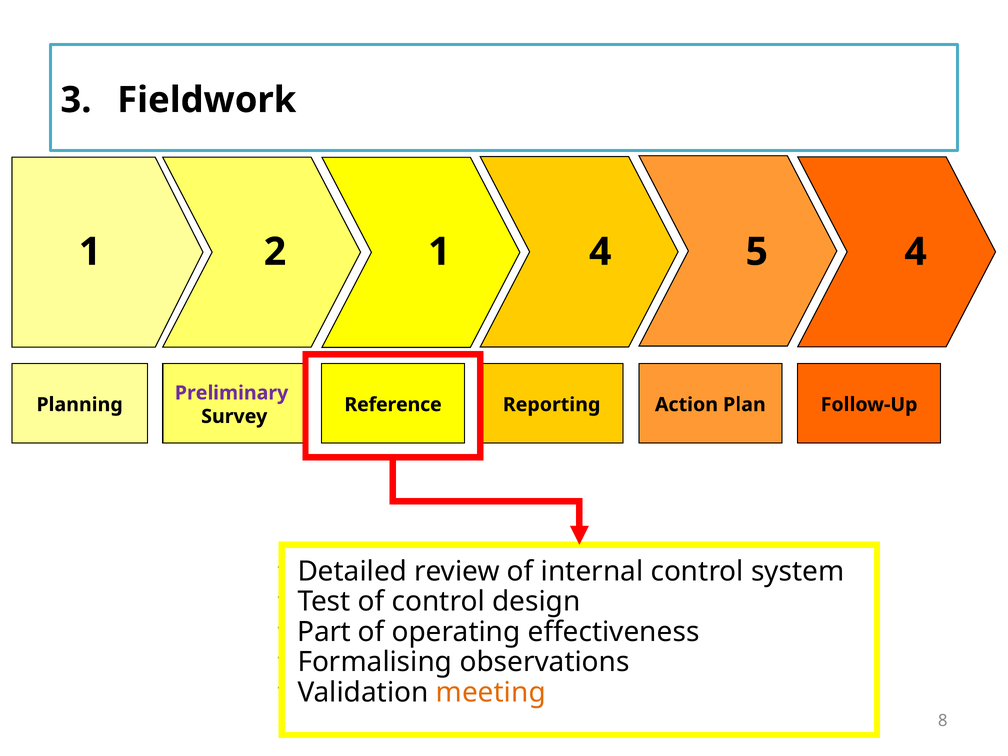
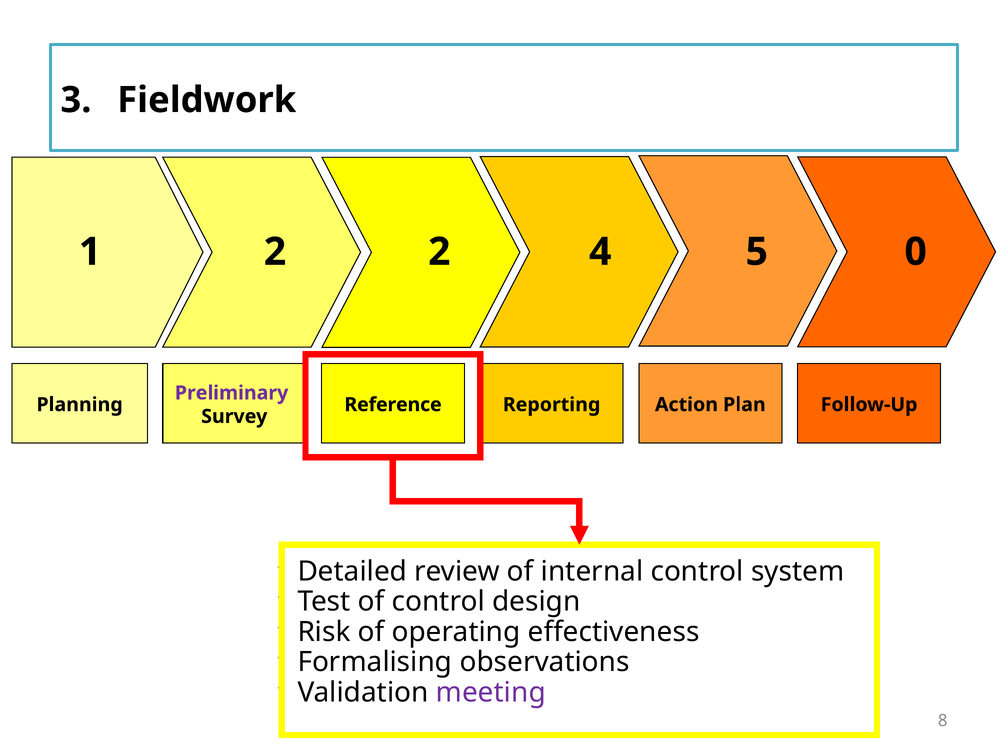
2 1: 1 -> 2
5 4: 4 -> 0
Part: Part -> Risk
meeting colour: orange -> purple
